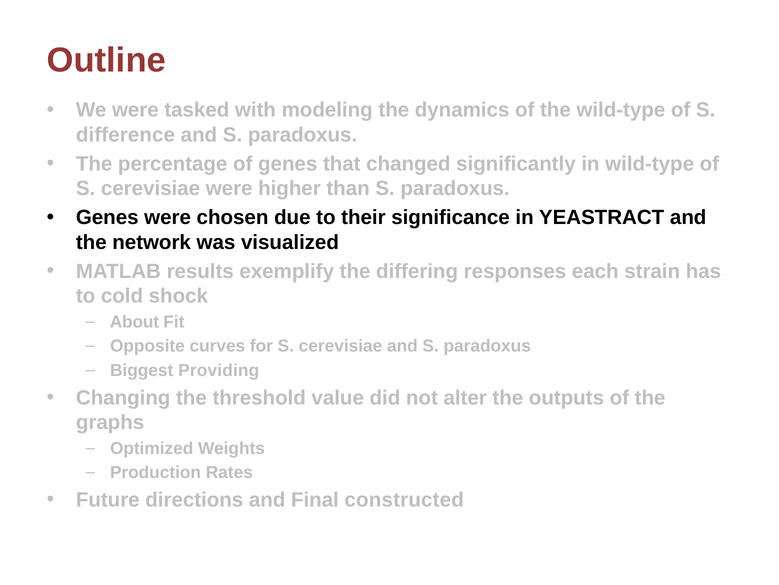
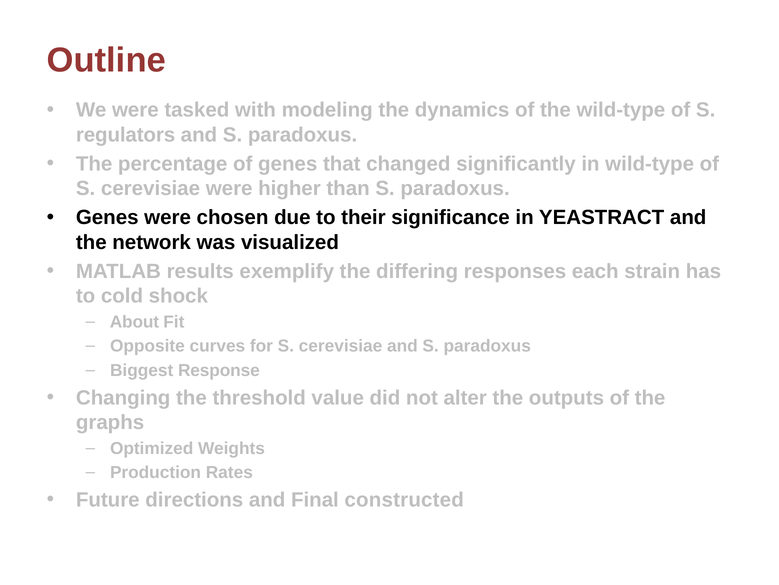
difference: difference -> regulators
Providing: Providing -> Response
